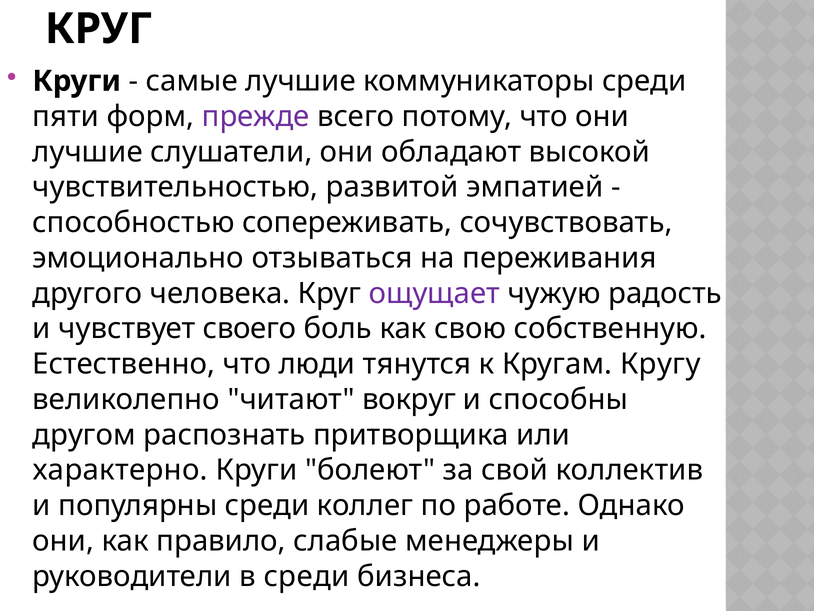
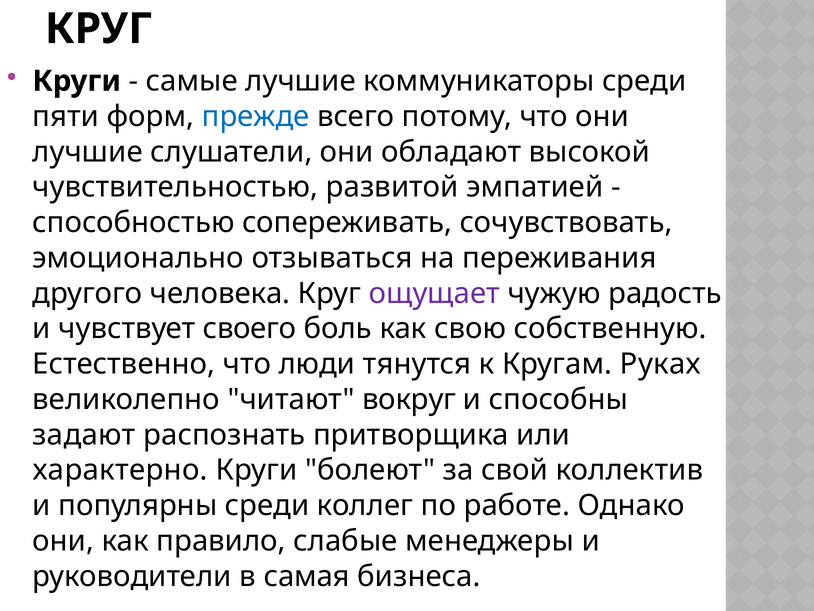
прежде colour: purple -> blue
Кругу: Кругу -> Руках
другом: другом -> задают
в среди: среди -> самая
